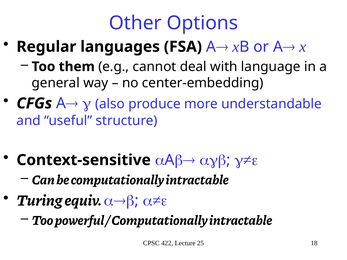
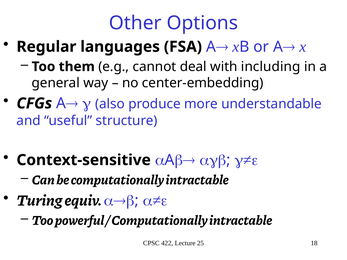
language: language -> including
